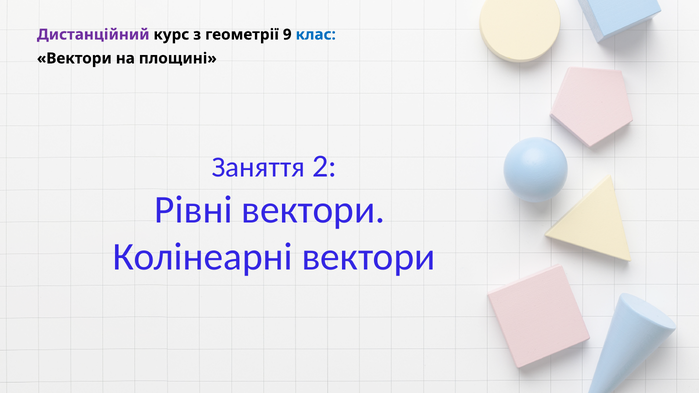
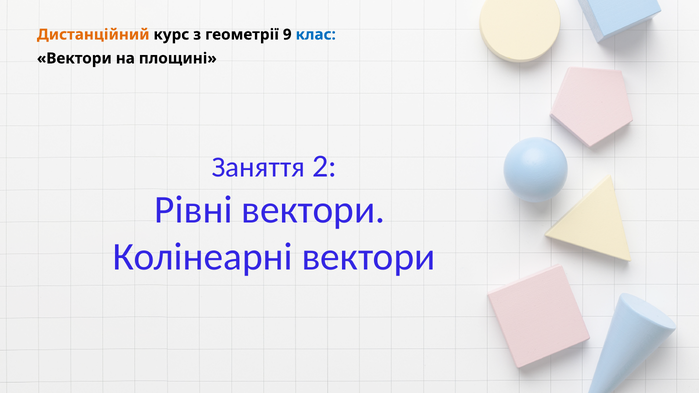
Дистанційний colour: purple -> orange
